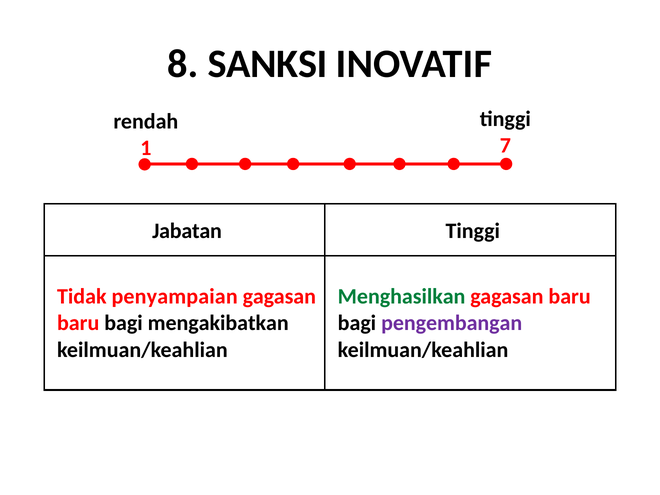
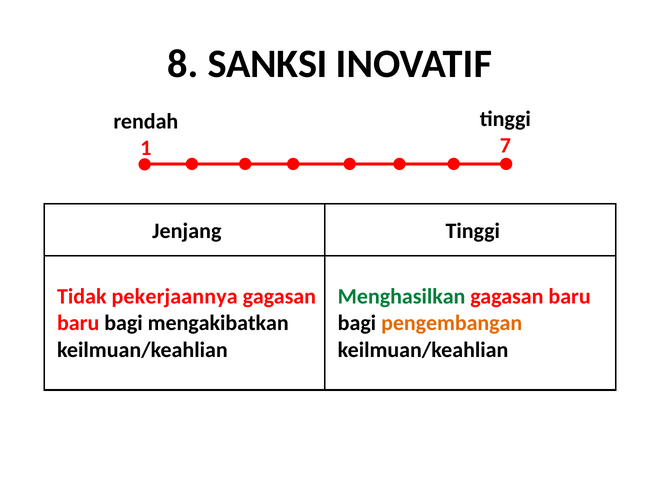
Jabatan: Jabatan -> Jenjang
penyampaian: penyampaian -> pekerjaannya
pengembangan colour: purple -> orange
